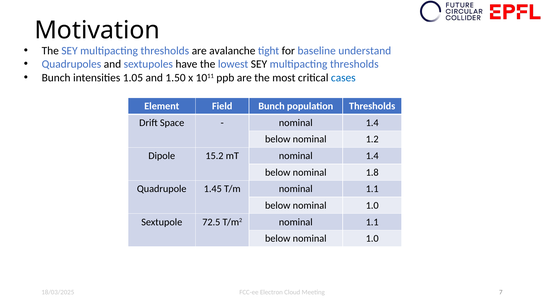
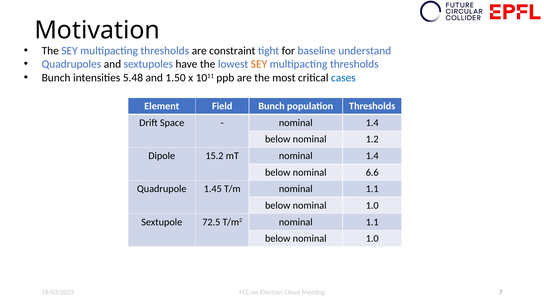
avalanche: avalanche -> constraint
SEY at (259, 64) colour: black -> orange
1.05: 1.05 -> 5.48
1.8: 1.8 -> 6.6
